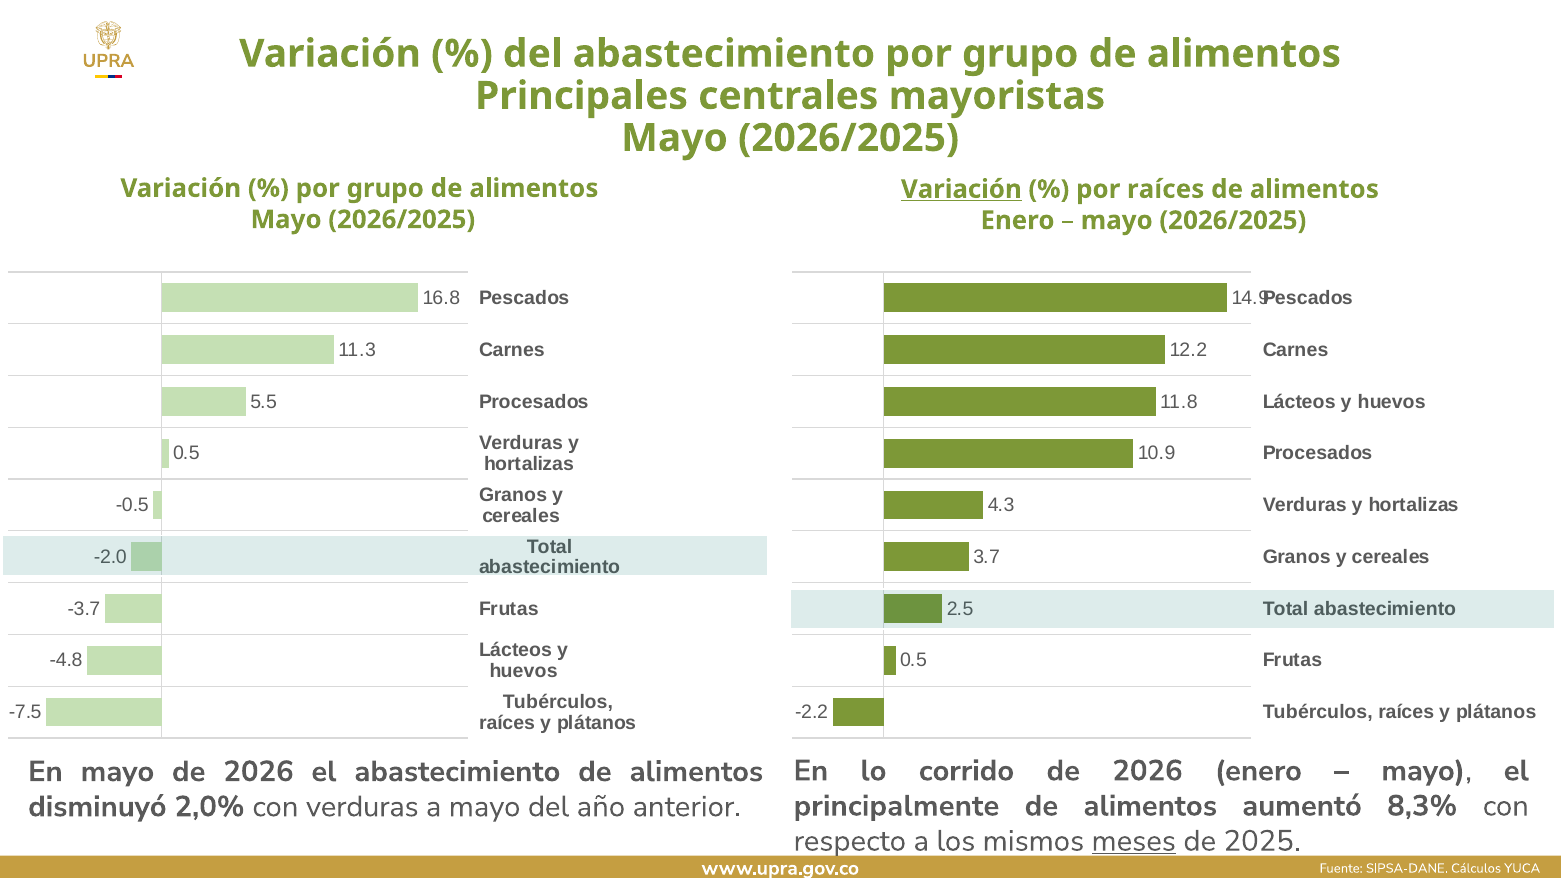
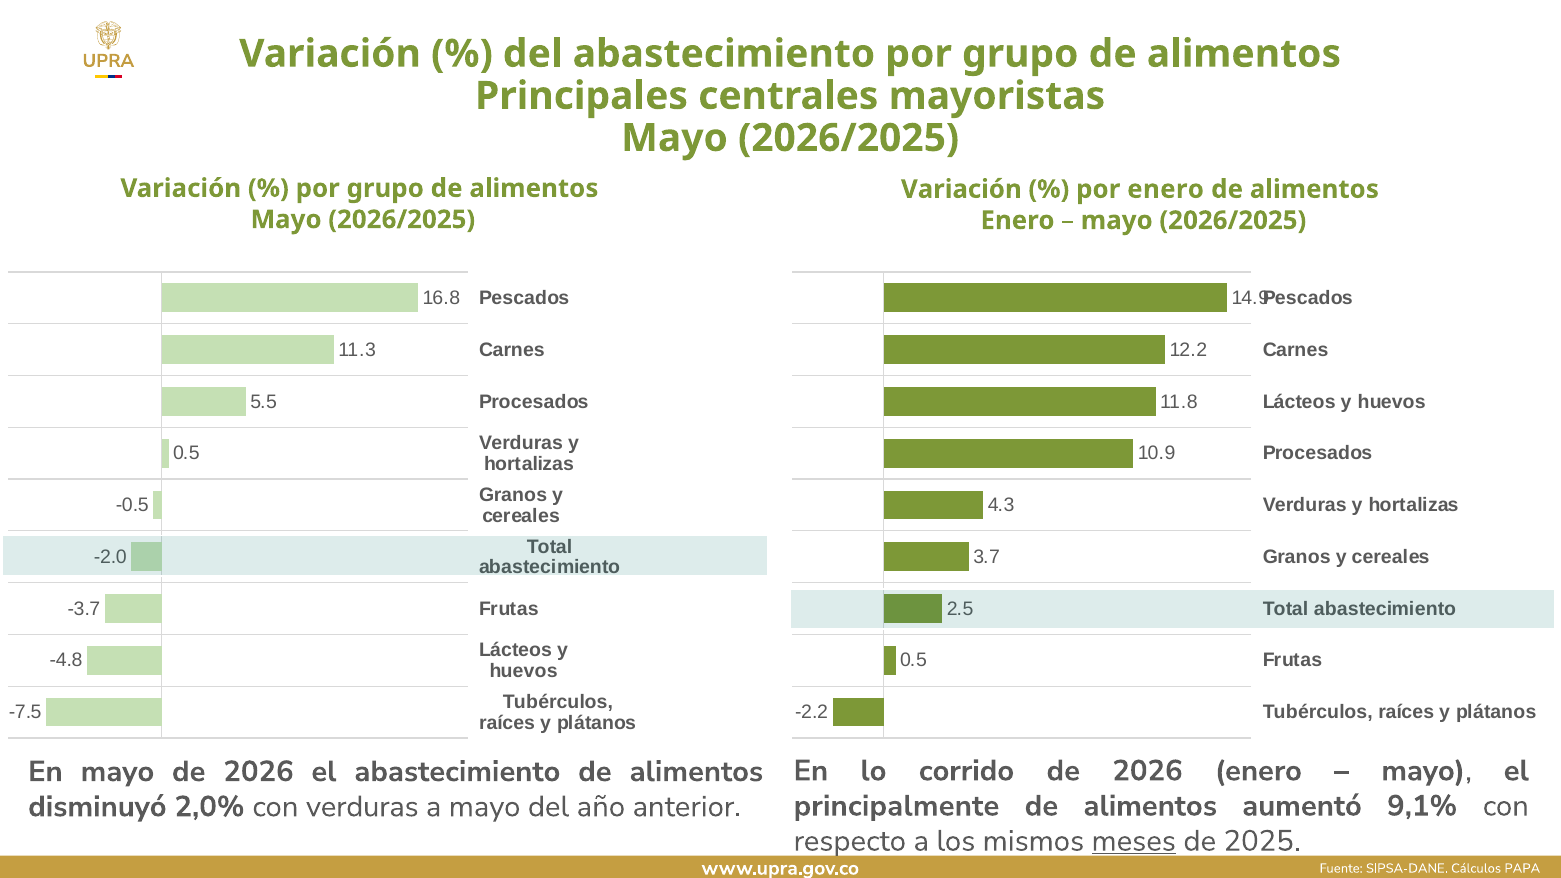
Variación at (961, 189) underline: present -> none
por raíces: raíces -> enero
8,3%: 8,3% -> 9,1%
YUCA: YUCA -> PAPA
